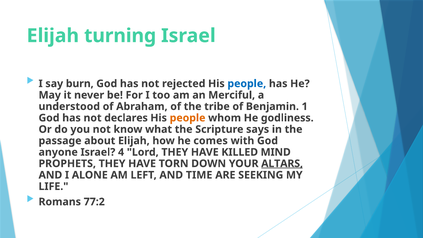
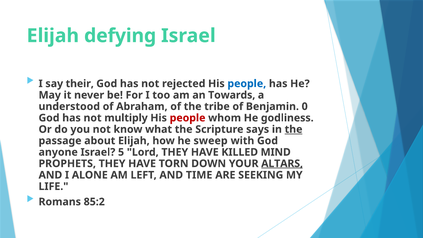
turning: turning -> defying
burn: burn -> their
Merciful: Merciful -> Towards
1: 1 -> 0
declares: declares -> multiply
people at (188, 118) colour: orange -> red
the at (294, 129) underline: none -> present
comes: comes -> sweep
4: 4 -> 5
77:2: 77:2 -> 85:2
